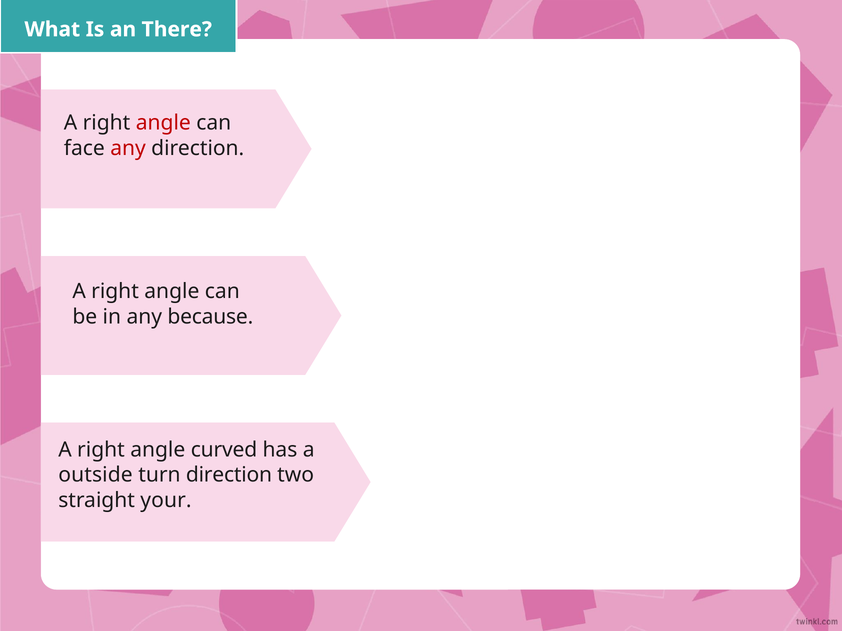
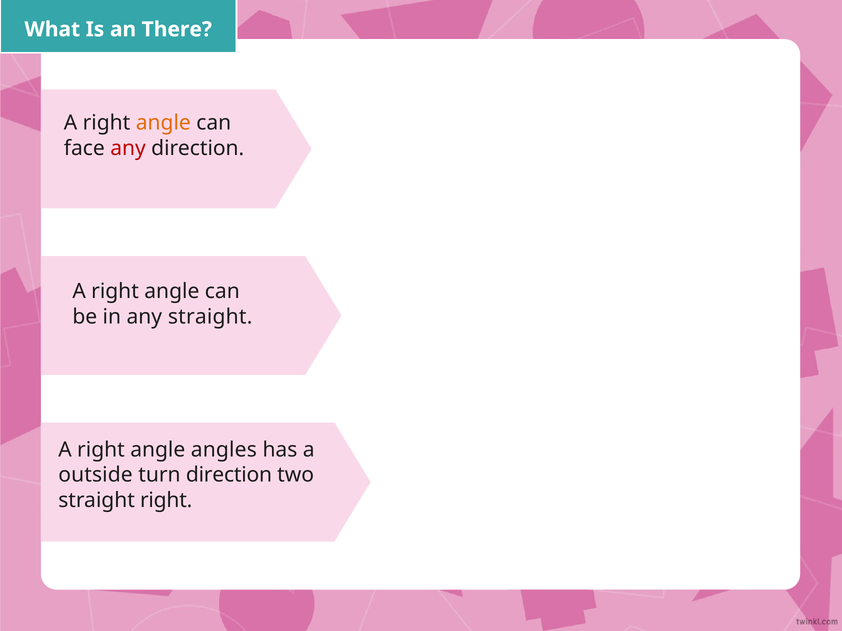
angle at (163, 123) colour: red -> orange
any because: because -> straight
curved: curved -> angles
straight your: your -> right
